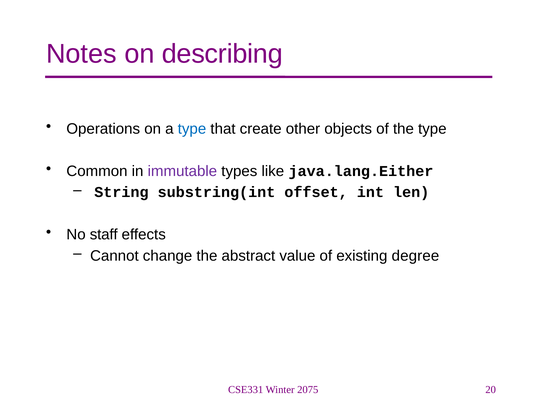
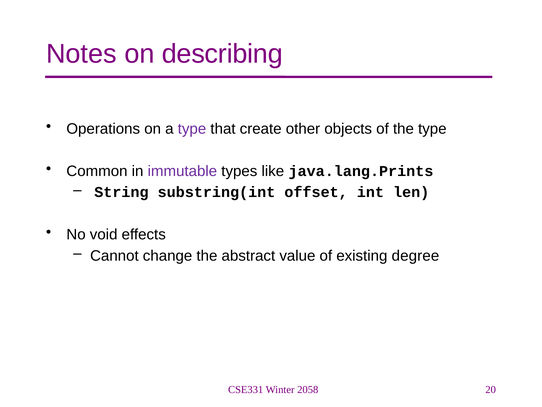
type at (192, 129) colour: blue -> purple
java.lang.Either: java.lang.Either -> java.lang.Prints
staff: staff -> void
2075: 2075 -> 2058
